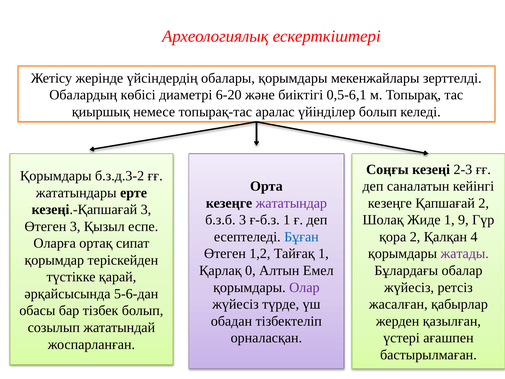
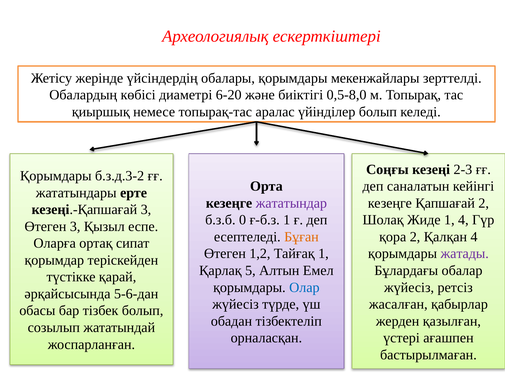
0,5-6,1: 0,5-6,1 -> 0,5-8,0
б.з.б 3: 3 -> 0
1 9: 9 -> 4
Бұған colour: blue -> orange
0: 0 -> 5
Олар colour: purple -> blue
